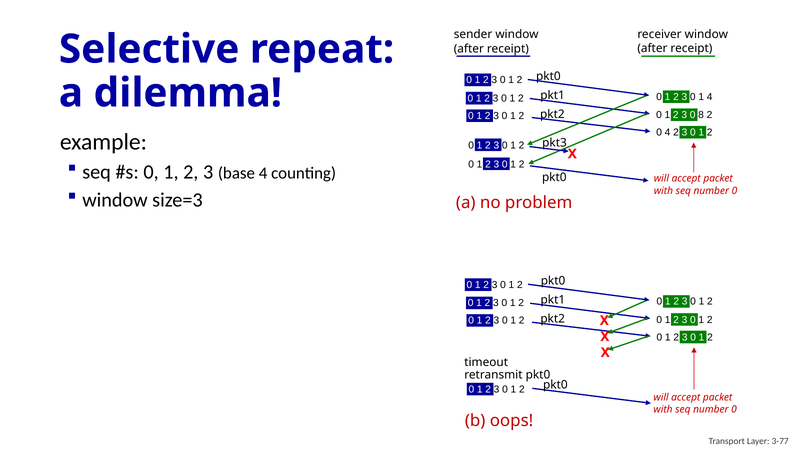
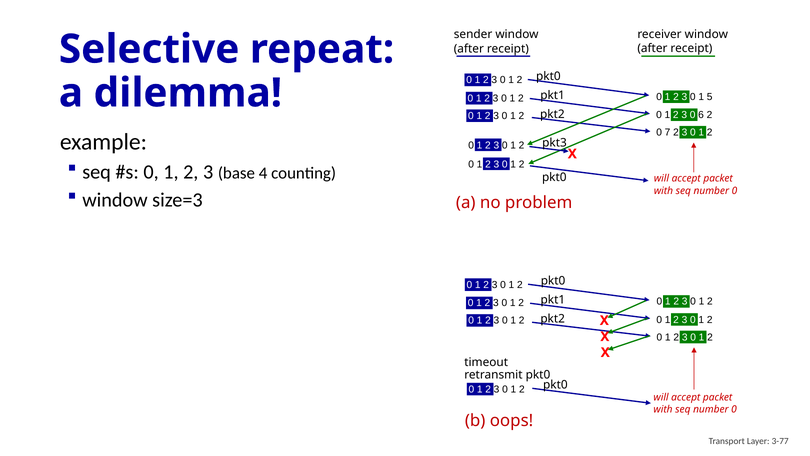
1 4: 4 -> 5
8: 8 -> 6
0 4: 4 -> 7
